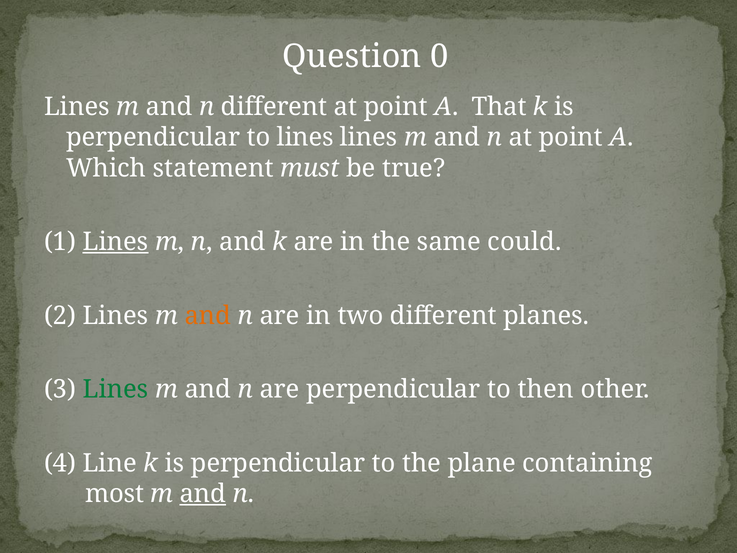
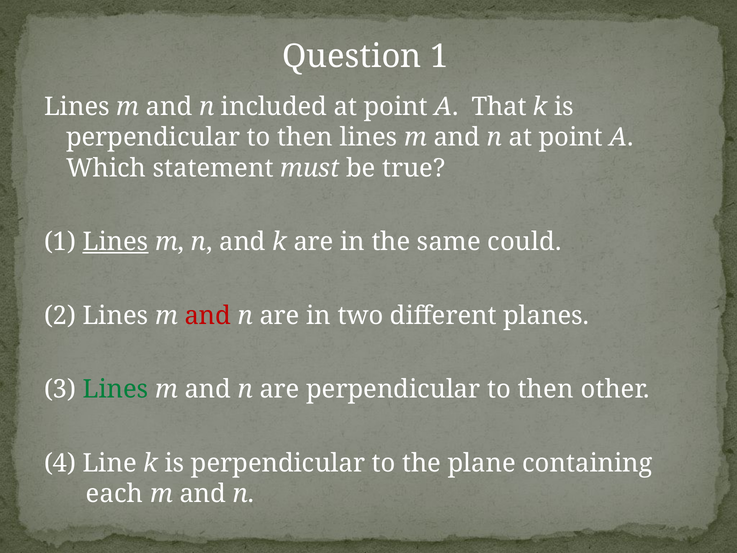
Question 0: 0 -> 1
n different: different -> included
lines at (305, 137): lines -> then
and at (208, 316) colour: orange -> red
most: most -> each
and at (203, 494) underline: present -> none
